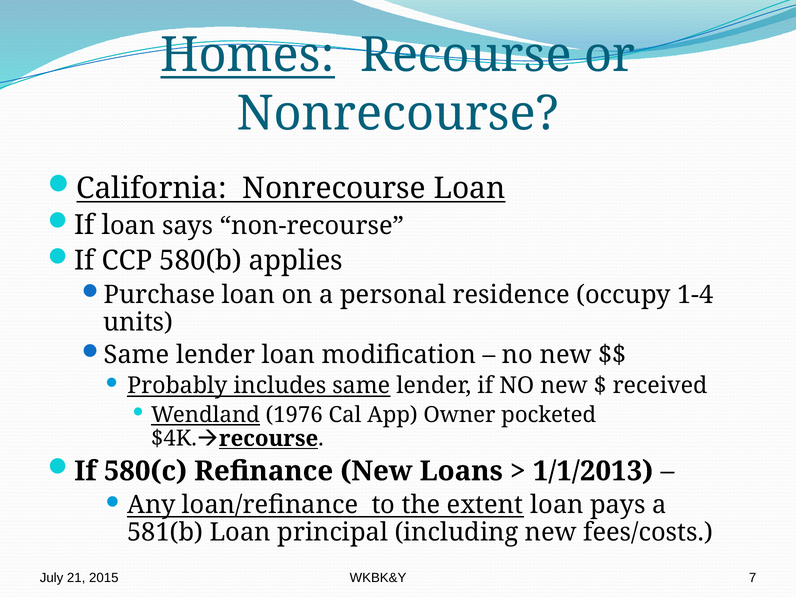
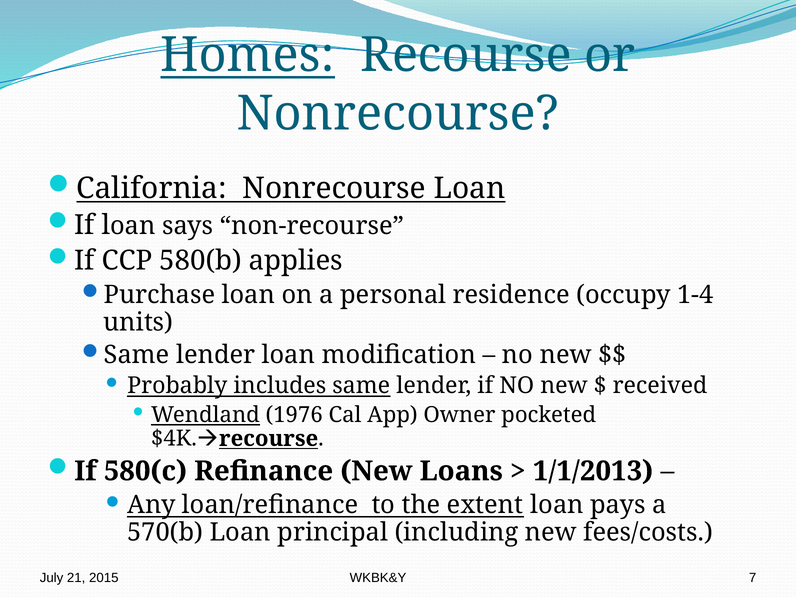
581(b: 581(b -> 570(b
